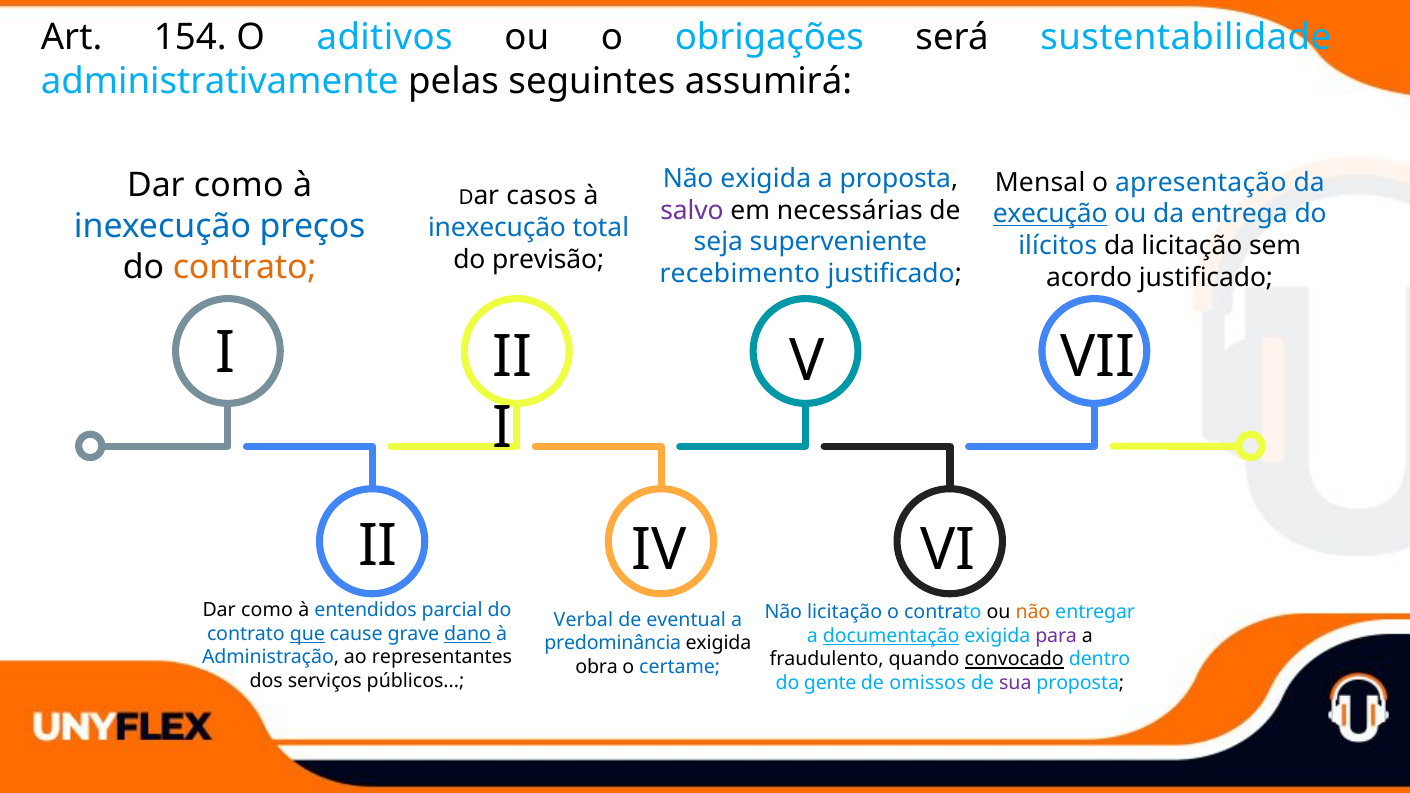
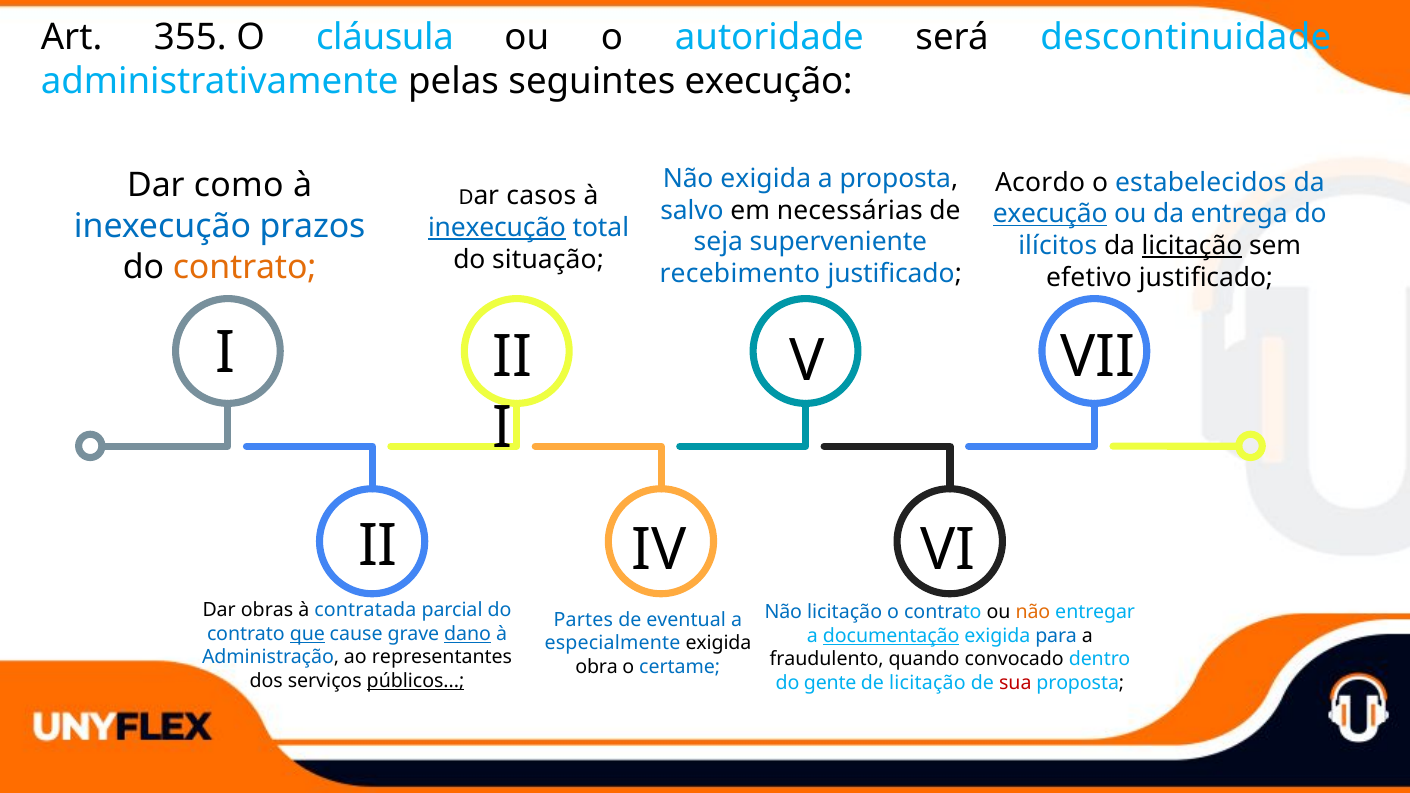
154: 154 -> 355
aditivos: aditivos -> cláusula
obrigações: obrigações -> autoridade
sustentabilidade: sustentabilidade -> descontinuidade
seguintes assumirá: assumirá -> execução
Mensal: Mensal -> Acordo
apresentação: apresentação -> estabelecidos
salvo colour: purple -> blue
preços: preços -> prazos
inexecução at (497, 228) underline: none -> present
licitação at (1192, 246) underline: none -> present
previsão: previsão -> situação
acordo: acordo -> efetivo
como at (267, 610): como -> obras
entendidos: entendidos -> contratada
Verbal: Verbal -> Partes
para colour: purple -> blue
predominância: predominância -> especialmente
convocado underline: present -> none
públicos underline: none -> present
de omissos: omissos -> licitação
sua colour: purple -> red
